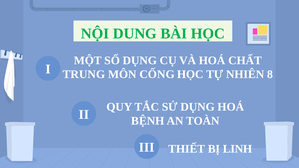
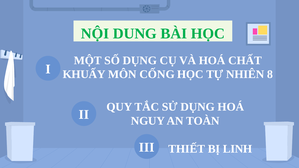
TRUNG: TRUNG -> KHUẤY
BỆNH: BỆNH -> NGUY
